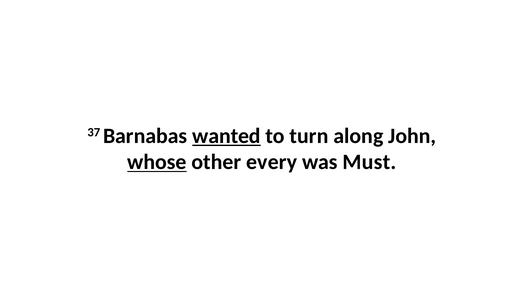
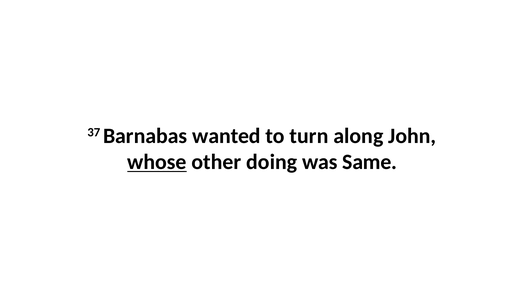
wanted underline: present -> none
every: every -> doing
Must: Must -> Same
